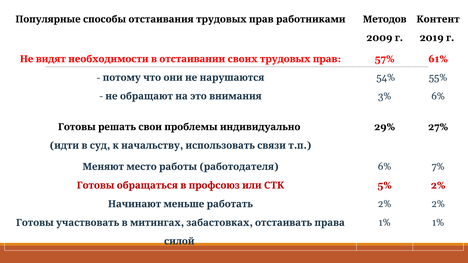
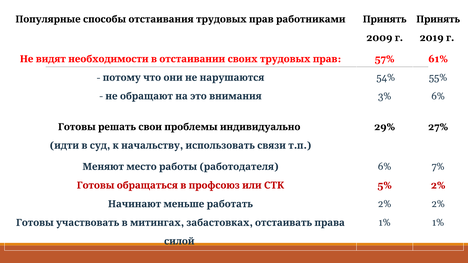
работниками Методов: Методов -> Принять
Контент at (438, 19): Контент -> Принять
